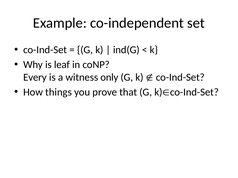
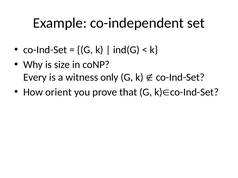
leaf: leaf -> size
things: things -> orient
